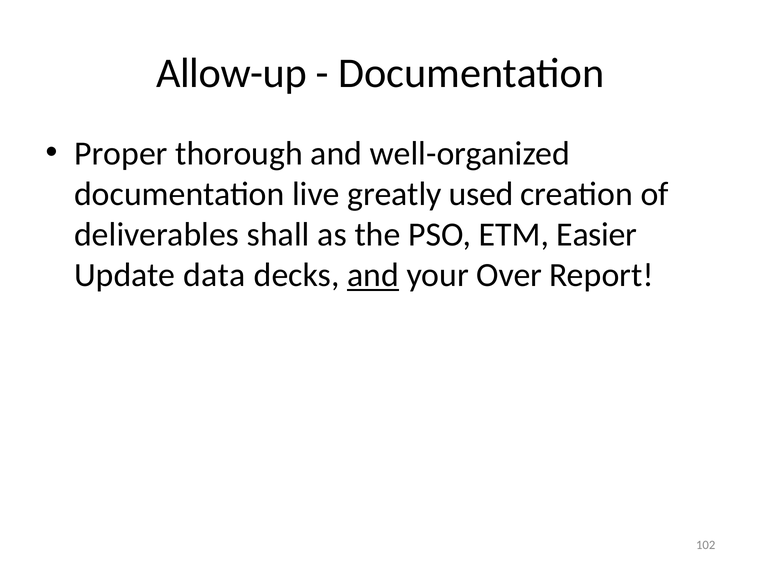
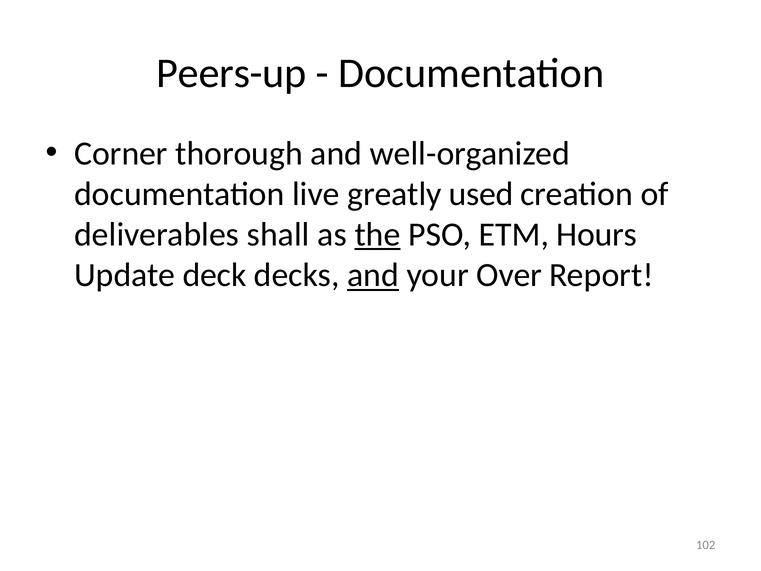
Allow-up: Allow-up -> Peers-up
Proper: Proper -> Corner
the underline: none -> present
Easier: Easier -> Hours
data: data -> deck
